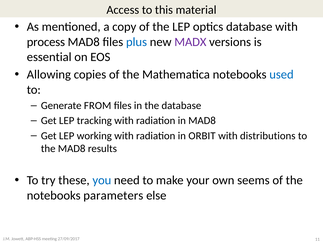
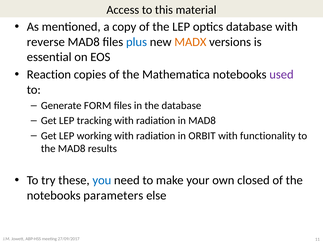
process: process -> reverse
MADX colour: purple -> orange
Allowing: Allowing -> Reaction
used colour: blue -> purple
FROM: FROM -> FORM
distributions: distributions -> functionality
seems: seems -> closed
